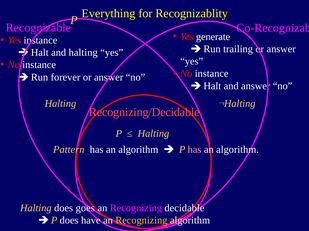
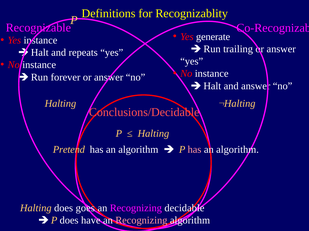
Everything: Everything -> Definitions
and halting: halting -> repeats
Recognizing/Decidable: Recognizing/Decidable -> Conclusions/Decidable
Pattern: Pattern -> Pretend
Recognizing at (141, 221) colour: yellow -> pink
